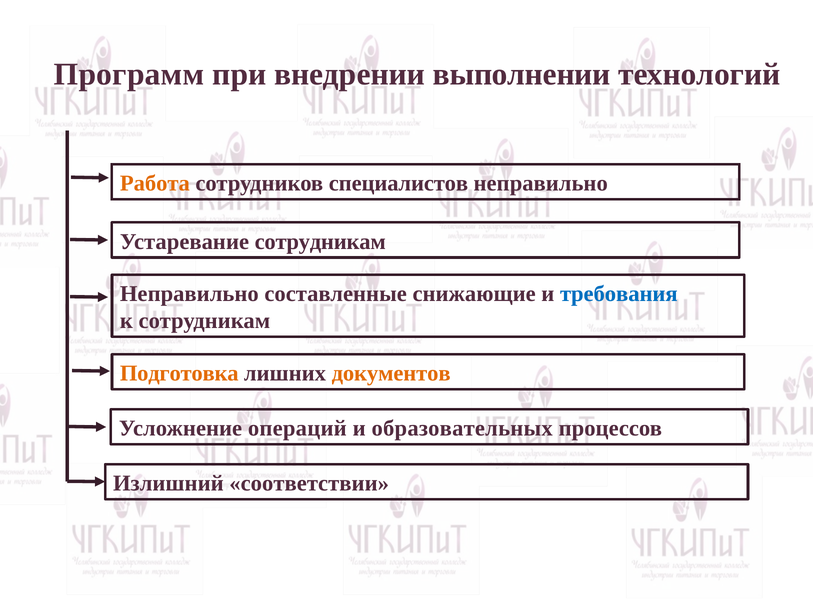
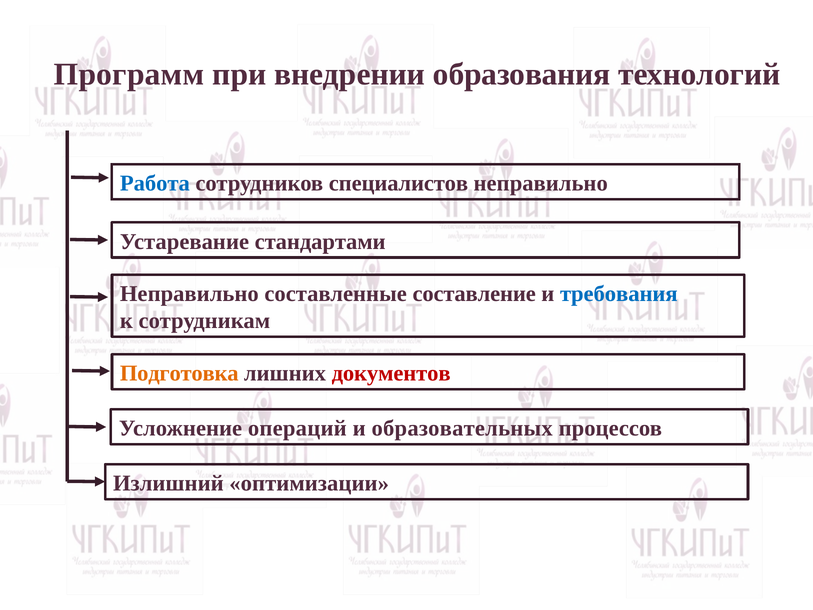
выполнении: выполнении -> образования
Работа colour: orange -> blue
Устаревание сотрудникам: сотрудникам -> стандартами
снижающие: снижающие -> составление
документов colour: orange -> red
соответствии: соответствии -> оптимизации
